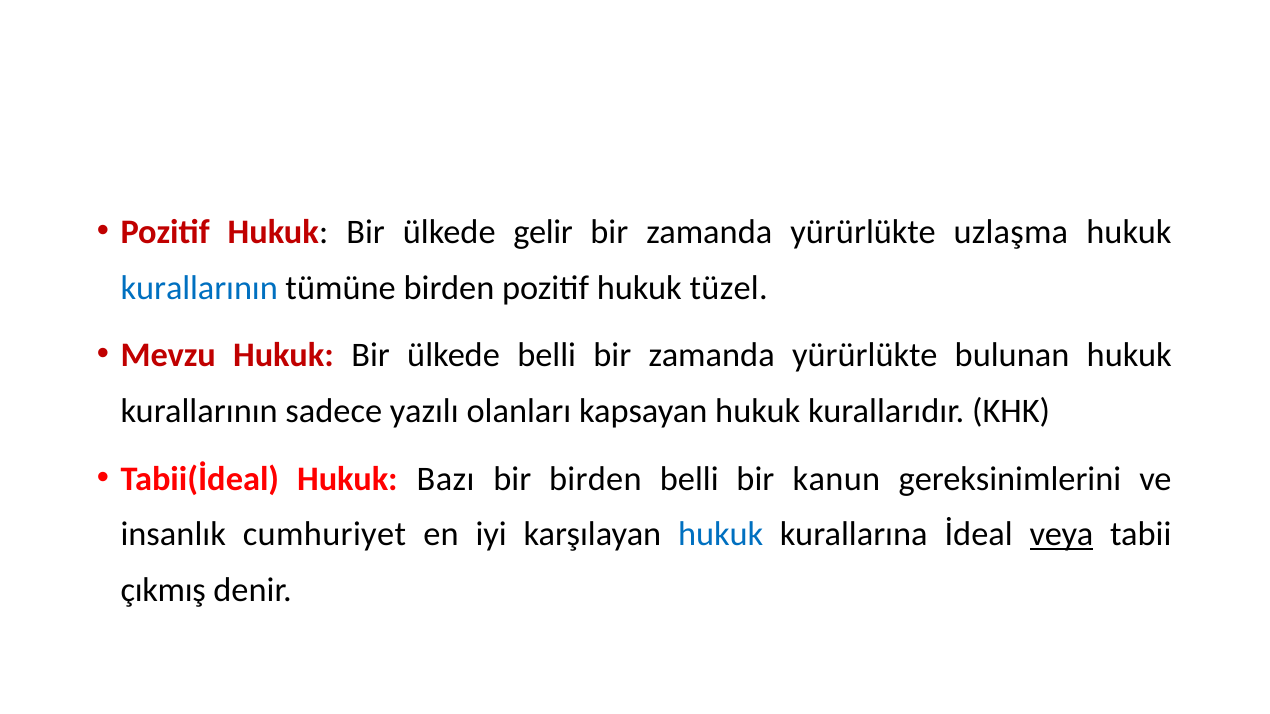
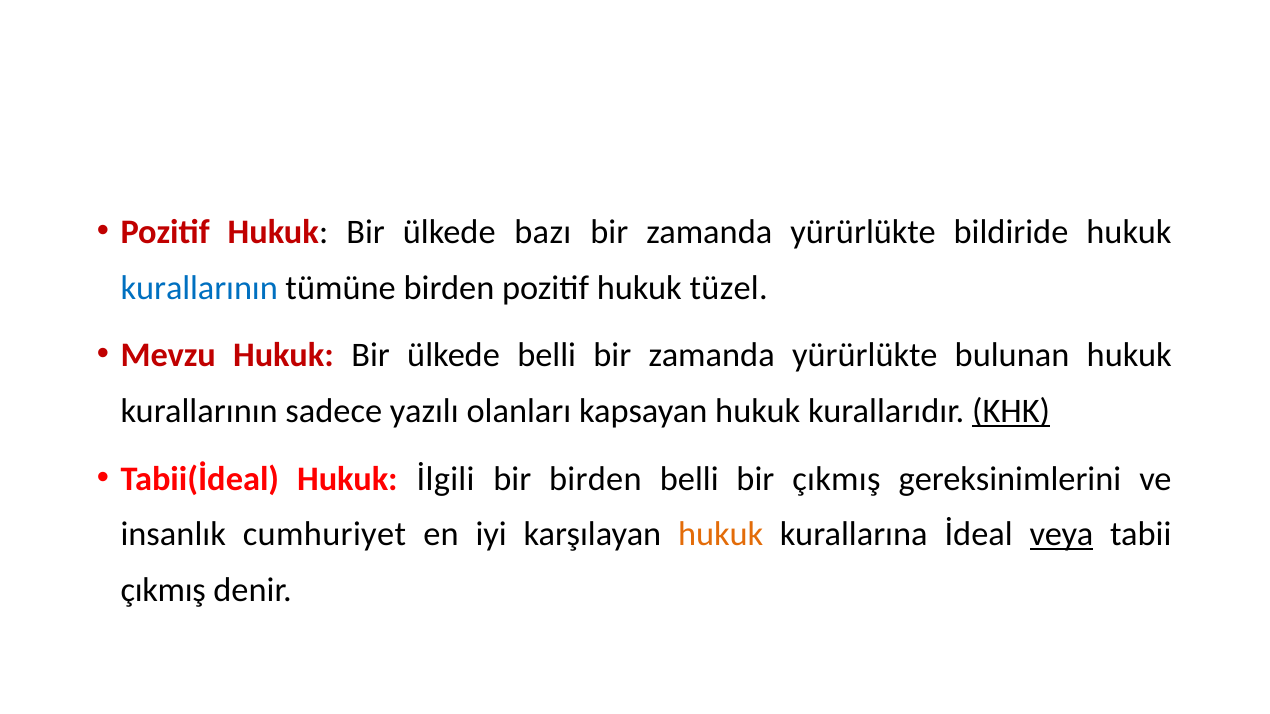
gelir: gelir -> bazı
uzlaşma: uzlaşma -> bildiride
KHK underline: none -> present
Bazı: Bazı -> İlgili
bir kanun: kanun -> çıkmış
hukuk at (721, 535) colour: blue -> orange
